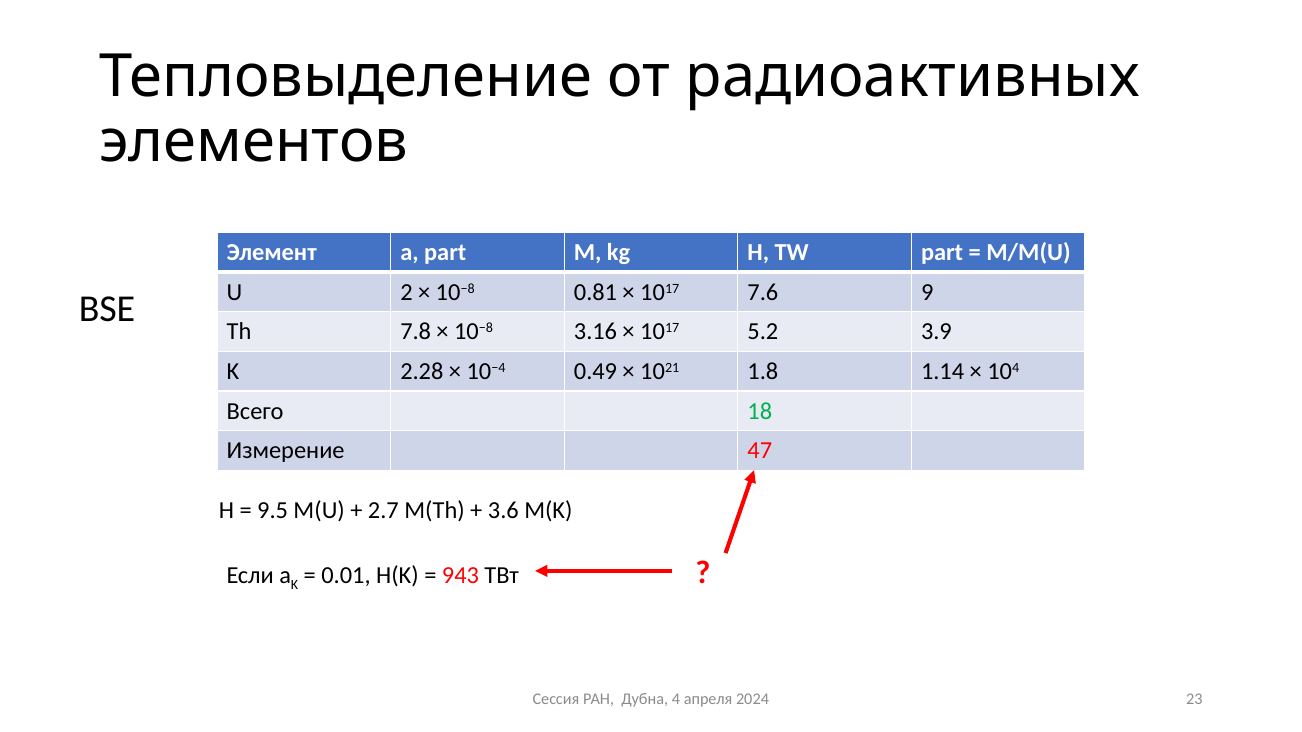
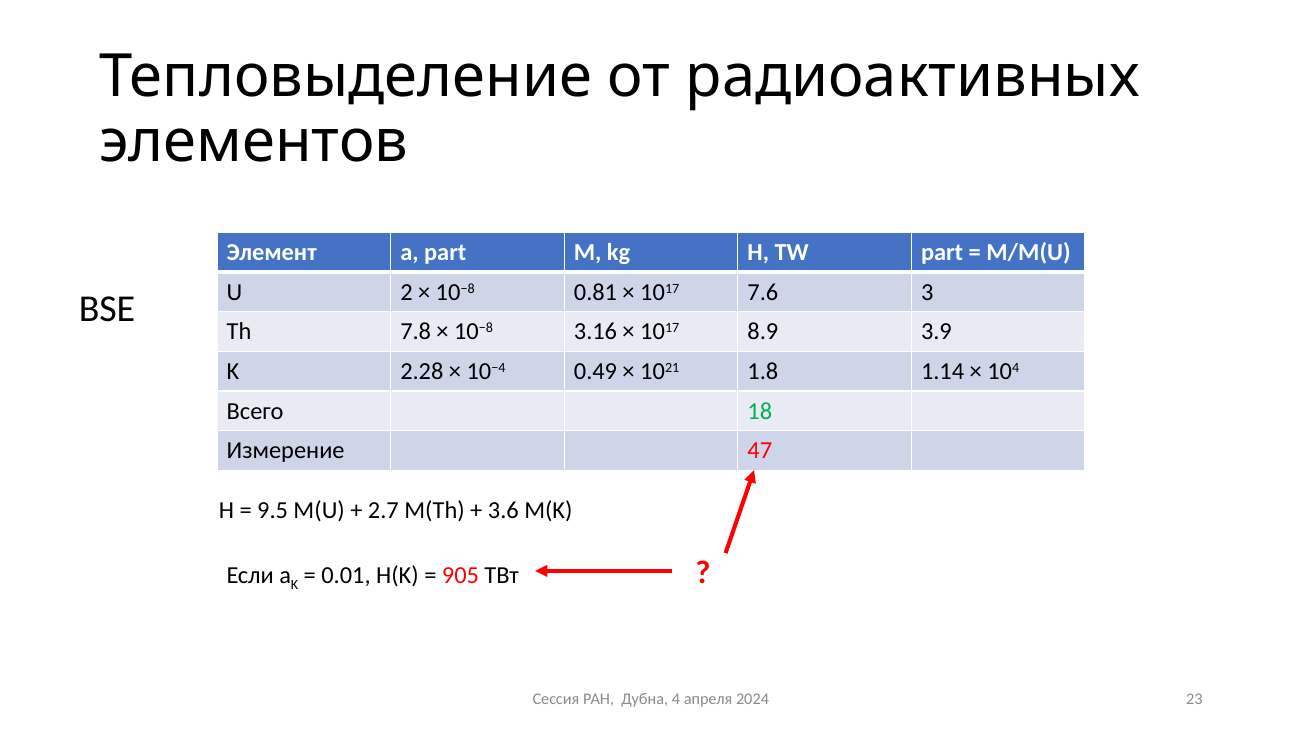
9: 9 -> 3
5.2: 5.2 -> 8.9
943: 943 -> 905
